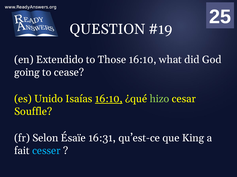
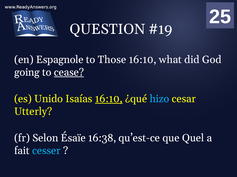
Extendido: Extendido -> Espagnole
cease underline: none -> present
hizo colour: light green -> light blue
Souffle: Souffle -> Utterly
16:31: 16:31 -> 16:38
King: King -> Quel
